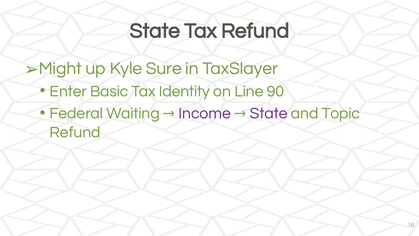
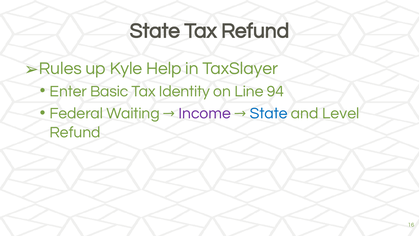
Might: Might -> Rules
Sure: Sure -> Help
90: 90 -> 94
State at (269, 113) colour: purple -> blue
Topic: Topic -> Level
